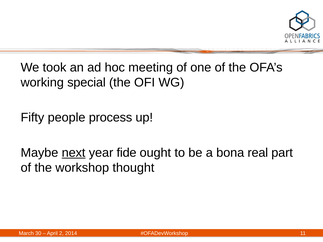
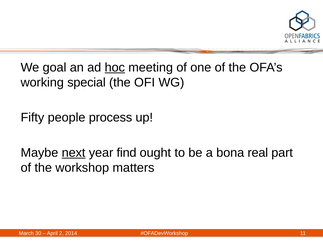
took: took -> goal
hoc underline: none -> present
fide: fide -> find
thought: thought -> matters
